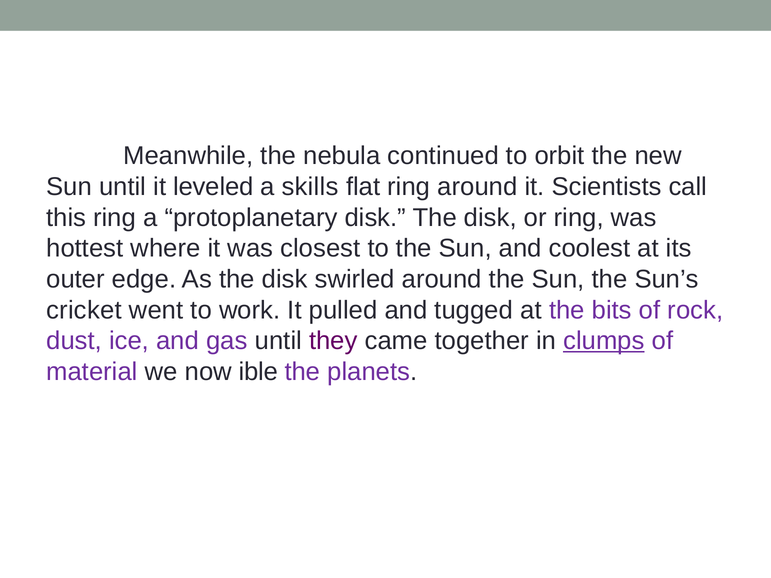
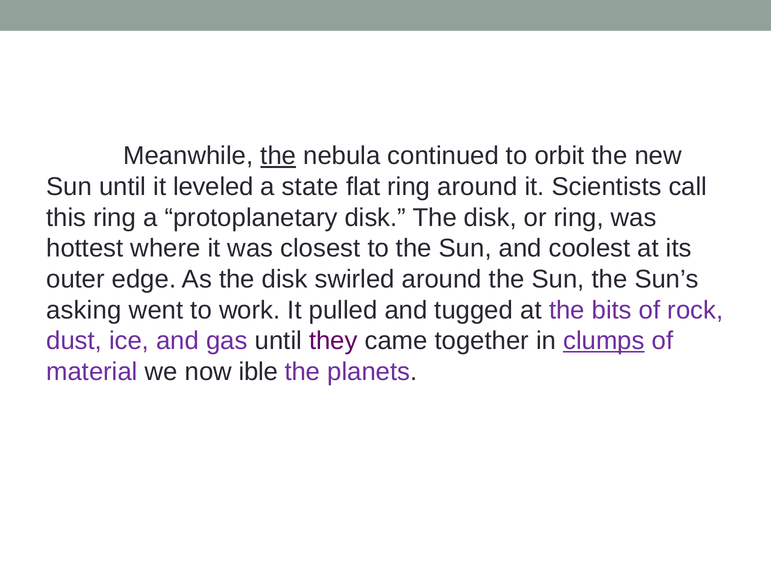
the at (278, 156) underline: none -> present
skills: skills -> state
cricket: cricket -> asking
